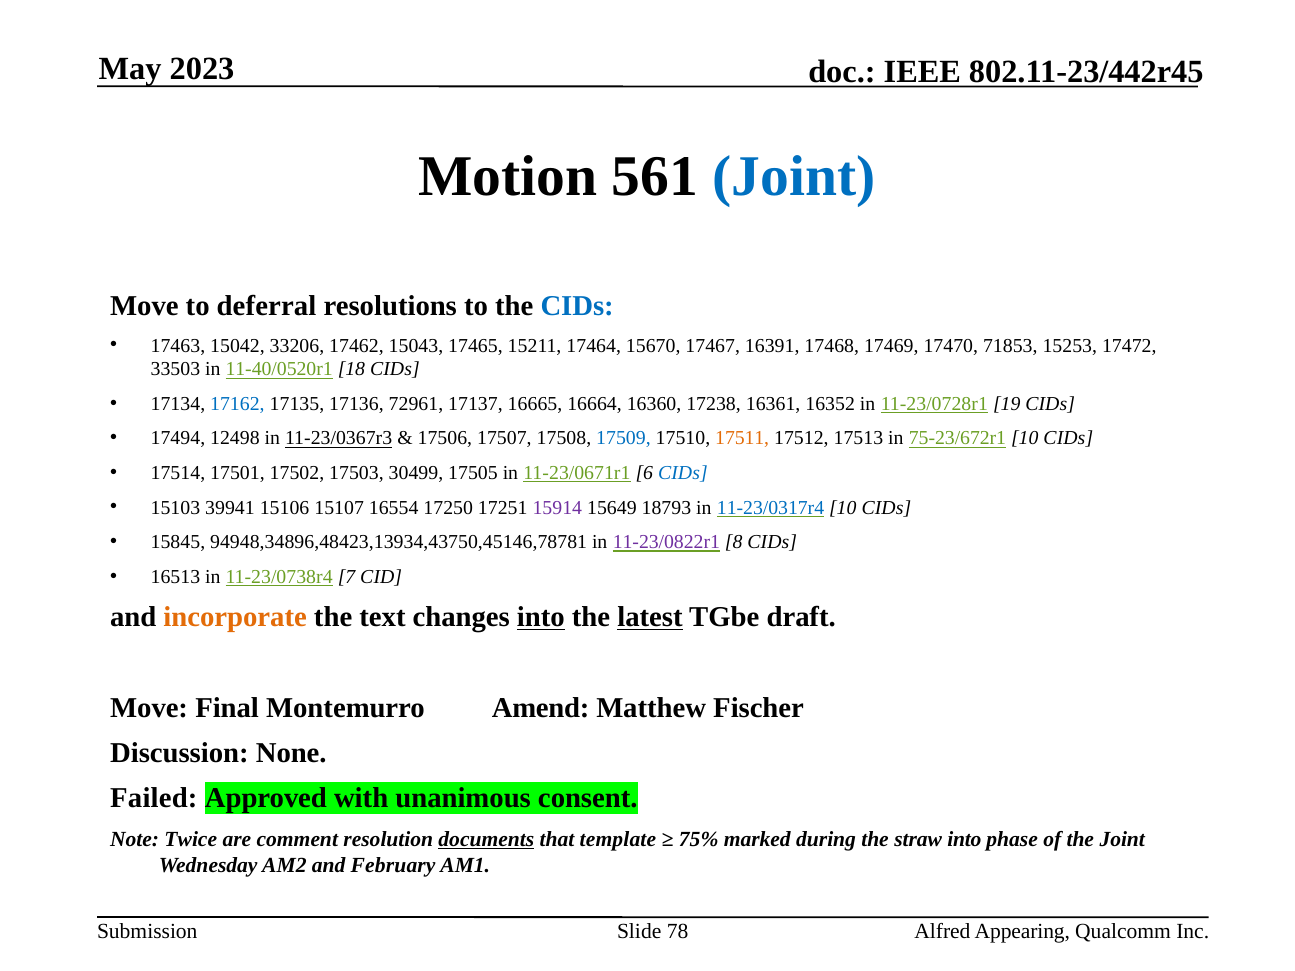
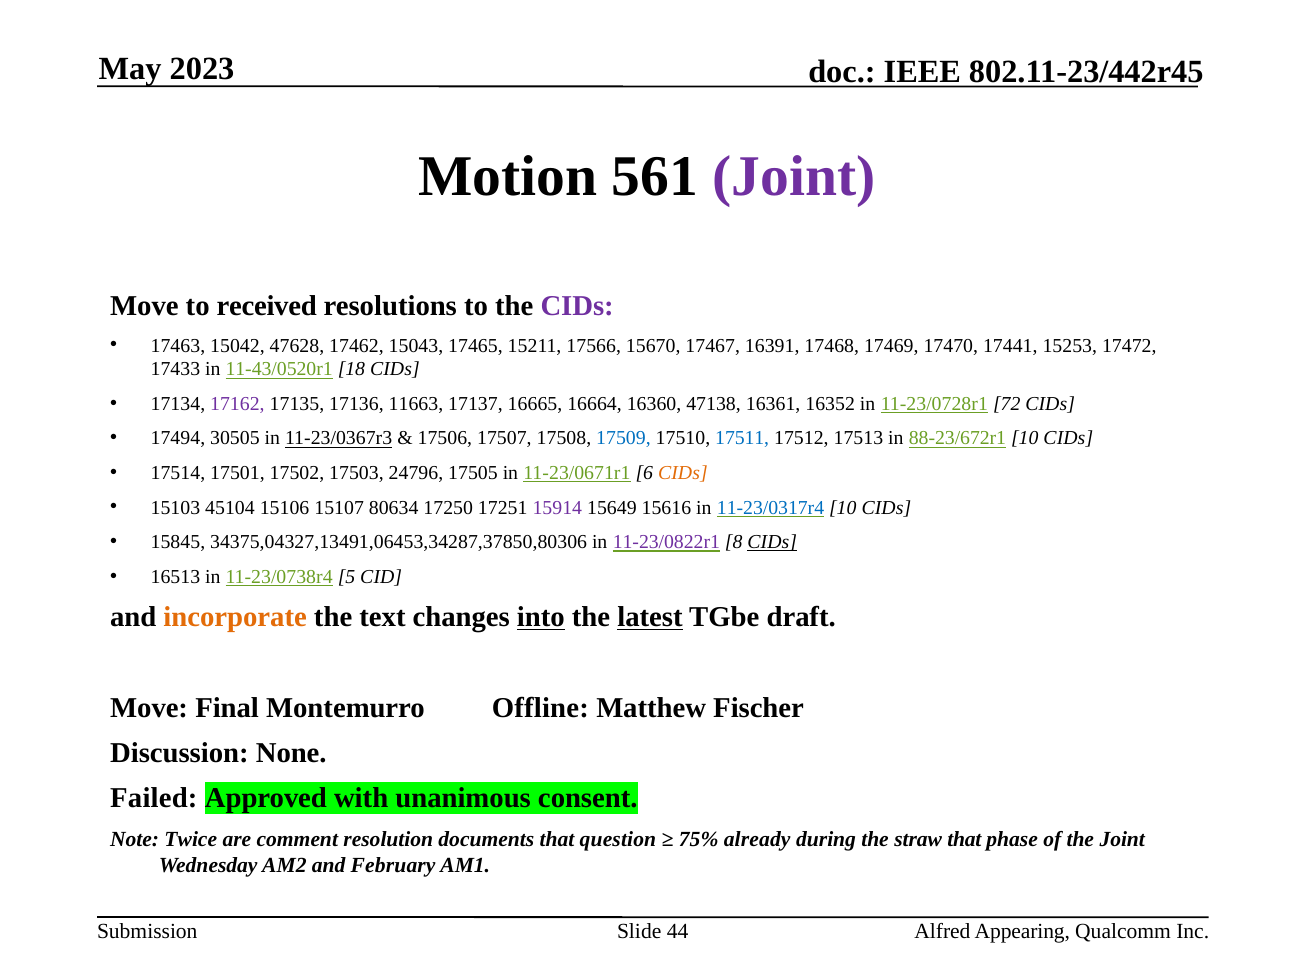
Joint at (794, 177) colour: blue -> purple
deferral: deferral -> received
CIDs at (577, 306) colour: blue -> purple
33206: 33206 -> 47628
17464: 17464 -> 17566
71853: 71853 -> 17441
33503: 33503 -> 17433
11-40/0520r1: 11-40/0520r1 -> 11-43/0520r1
17162 colour: blue -> purple
72961: 72961 -> 11663
17238: 17238 -> 47138
19: 19 -> 72
12498: 12498 -> 30505
17511 colour: orange -> blue
75-23/672r1: 75-23/672r1 -> 88-23/672r1
30499: 30499 -> 24796
CIDs at (683, 473) colour: blue -> orange
39941: 39941 -> 45104
16554: 16554 -> 80634
18793: 18793 -> 15616
94948,34896,48423,13934,43750,45146,78781: 94948,34896,48423,13934,43750,45146,78781 -> 34375,04327,13491,06453,34287,37850,80306
CIDs at (772, 542) underline: none -> present
7: 7 -> 5
Amend: Amend -> Offline
documents underline: present -> none
template: template -> question
marked: marked -> already
straw into: into -> that
78: 78 -> 44
